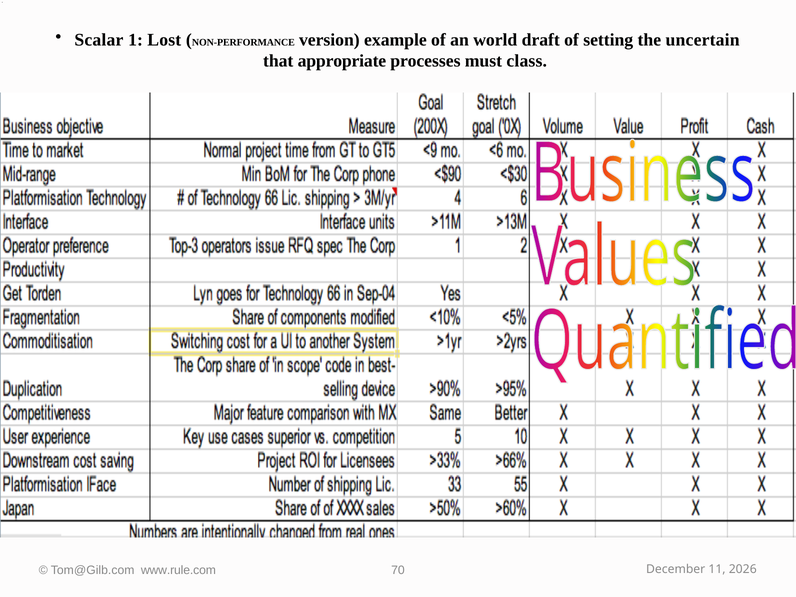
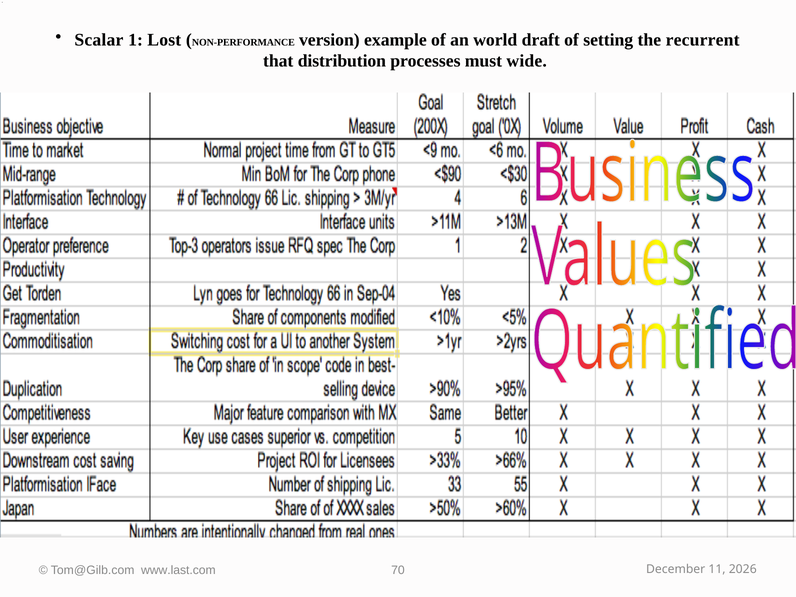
uncertain: uncertain -> recurrent
appropriate: appropriate -> distribution
class: class -> wide
www.rule.com: www.rule.com -> www.last.com
